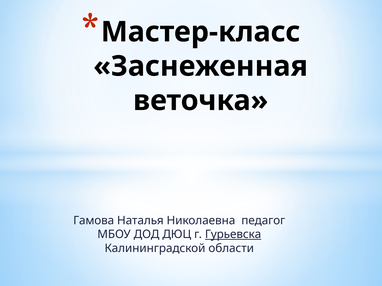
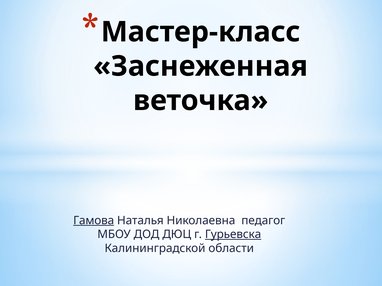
Гамова underline: none -> present
